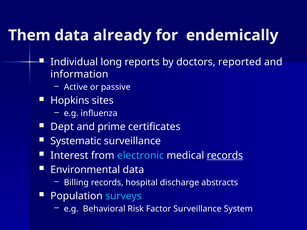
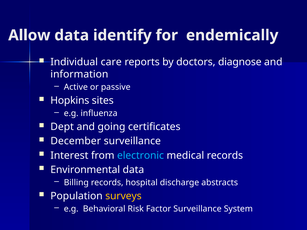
Them: Them -> Allow
already: already -> identify
long: long -> care
reported: reported -> diagnose
prime: prime -> going
Systematic: Systematic -> December
records at (225, 156) underline: present -> none
surveys colour: light blue -> yellow
